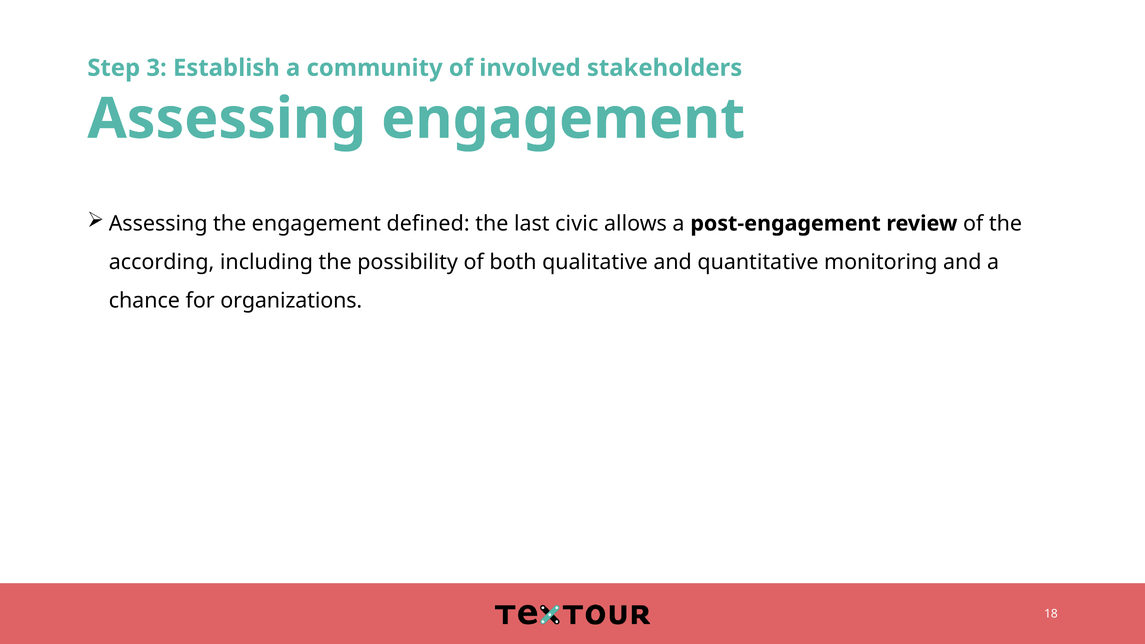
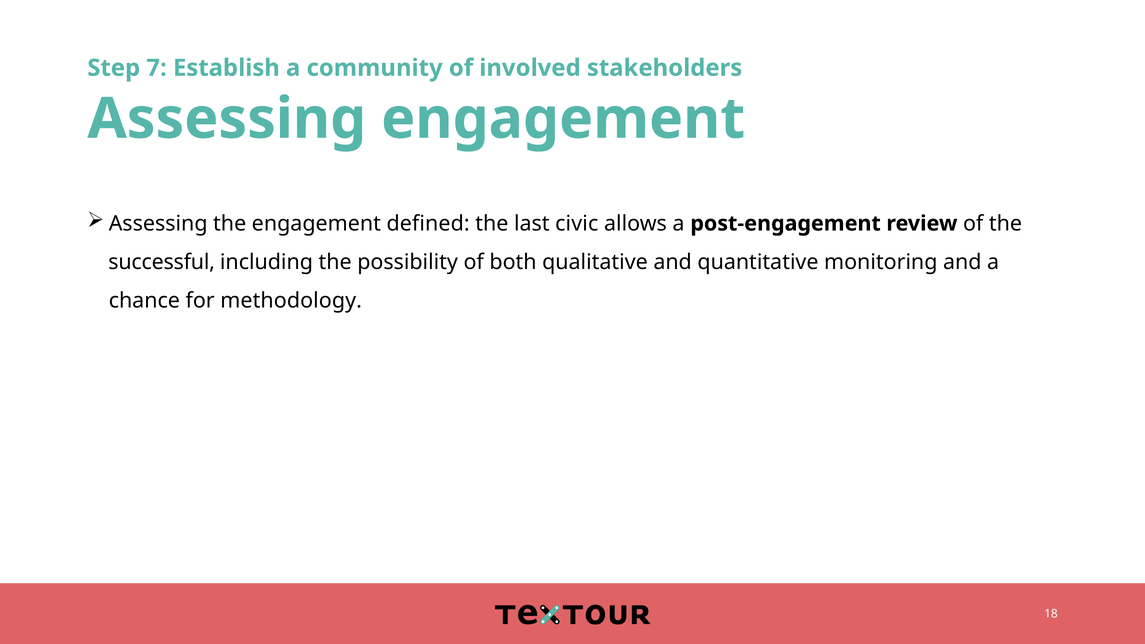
3: 3 -> 7
according: according -> successful
organizations: organizations -> methodology
